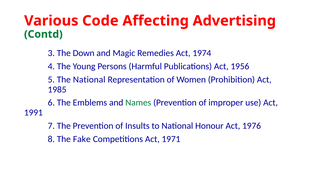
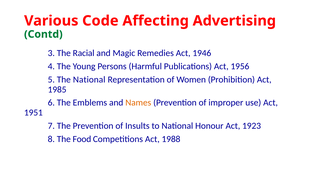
Down: Down -> Racial
1974: 1974 -> 1946
Names colour: green -> orange
1991: 1991 -> 1951
1976: 1976 -> 1923
Fake: Fake -> Food
1971: 1971 -> 1988
